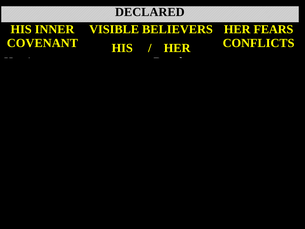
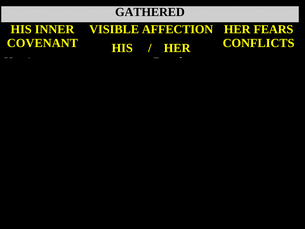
DECLARED: DECLARED -> GATHERED
BELIEVERS: BELIEVERS -> AFFECTION
